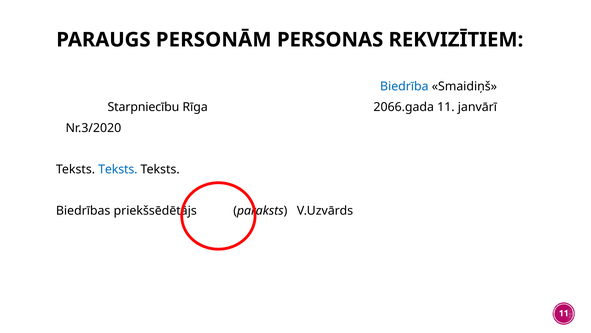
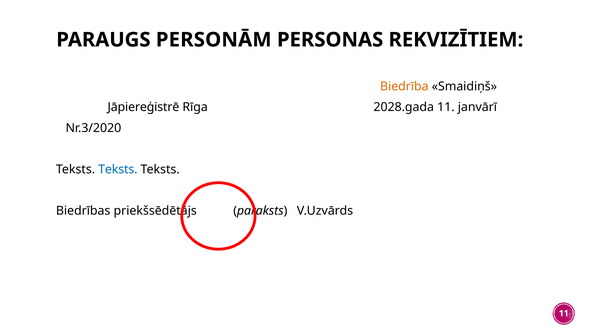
Biedrība colour: blue -> orange
Starpniecību: Starpniecību -> Jāpiereģistrē
2066.gada: 2066.gada -> 2028.gada
